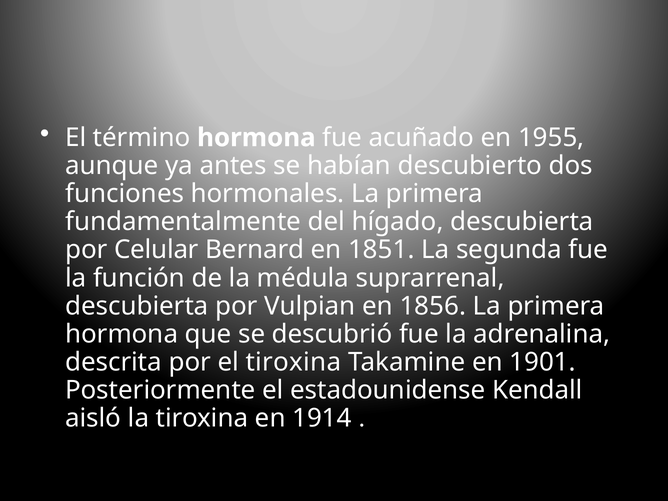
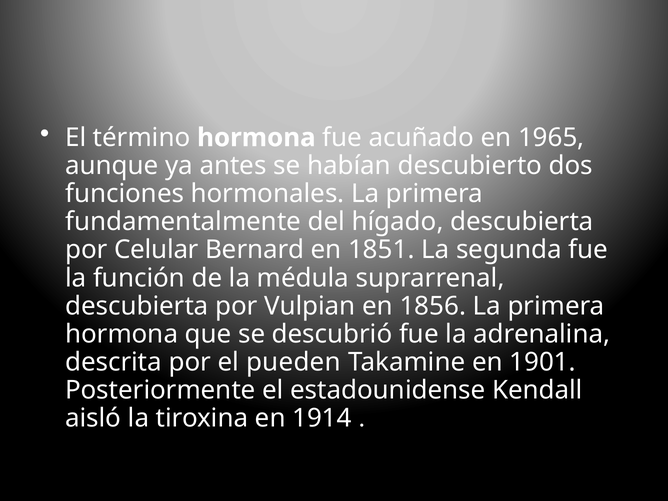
1955: 1955 -> 1965
el tiroxina: tiroxina -> pueden
